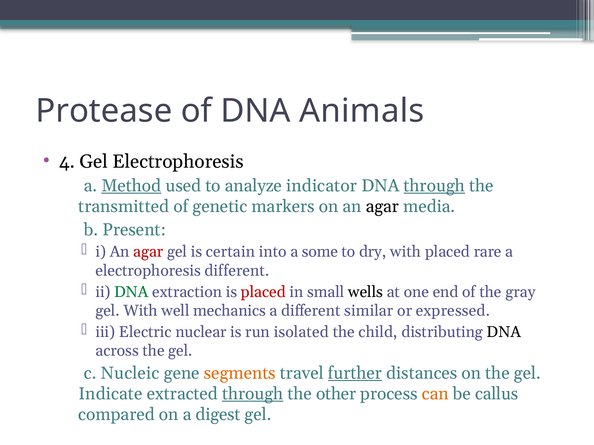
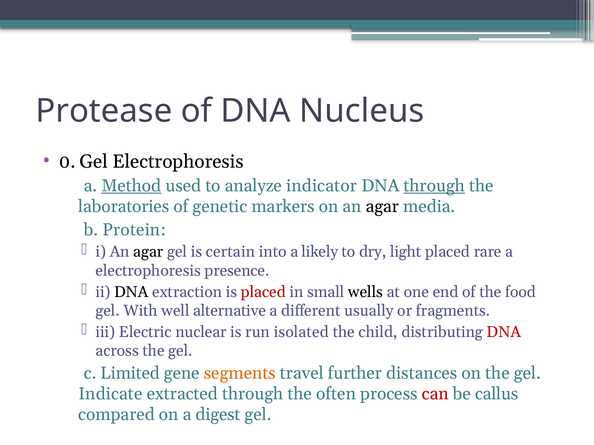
Animals: Animals -> Nucleus
4: 4 -> 0
transmitted: transmitted -> laboratories
Present: Present -> Protein
agar at (148, 252) colour: red -> black
some: some -> likely
dry with: with -> light
electrophoresis different: different -> presence
DNA at (131, 292) colour: green -> black
gray: gray -> food
mechanics: mechanics -> alternative
similar: similar -> usually
expressed: expressed -> fragments
DNA at (504, 332) colour: black -> red
Nucleic: Nucleic -> Limited
further underline: present -> none
through at (253, 394) underline: present -> none
other: other -> often
can colour: orange -> red
